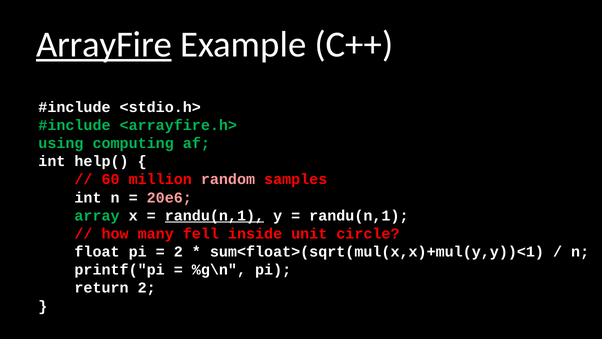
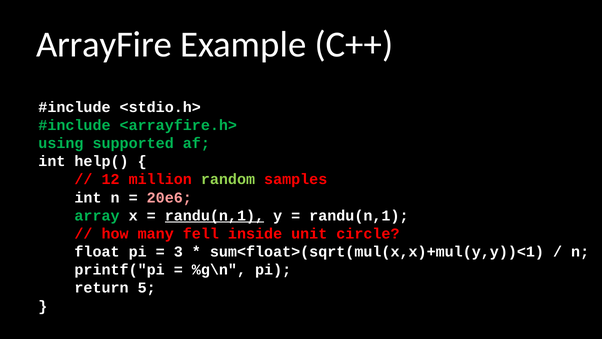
ArrayFire underline: present -> none
computing: computing -> supported
60: 60 -> 12
random colour: pink -> light green
2 at (178, 252): 2 -> 3
return 2: 2 -> 5
